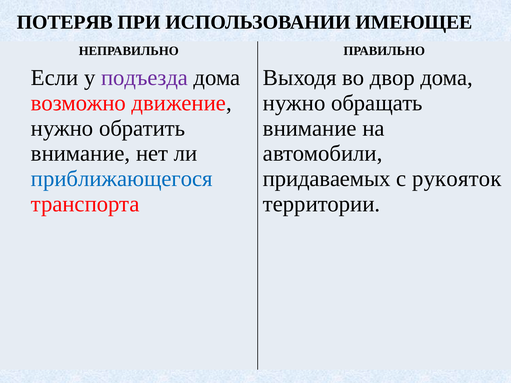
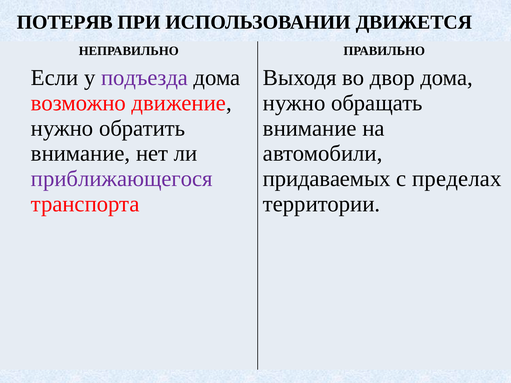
ИМЕЮЩЕЕ: ИМЕЮЩЕЕ -> ДВИЖЕТСЯ
приближающегося colour: blue -> purple
рукояток: рукояток -> пределах
